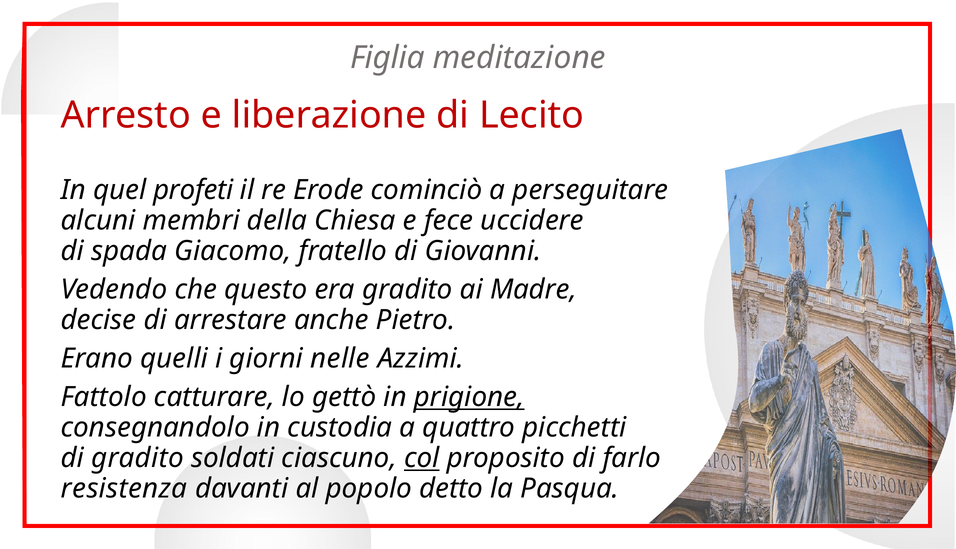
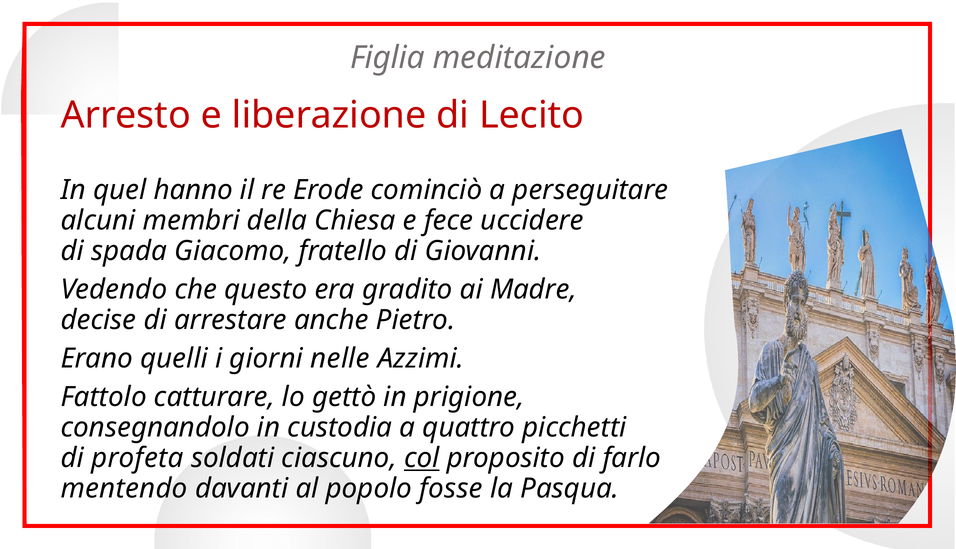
profeti: profeti -> hanno
prigione underline: present -> none
di gradito: gradito -> profeta
resistenza: resistenza -> mentendo
detto: detto -> fosse
